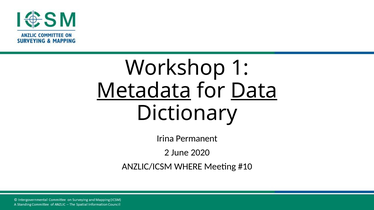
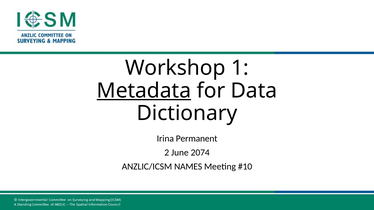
Data underline: present -> none
2020: 2020 -> 2074
WHERE: WHERE -> NAMES
